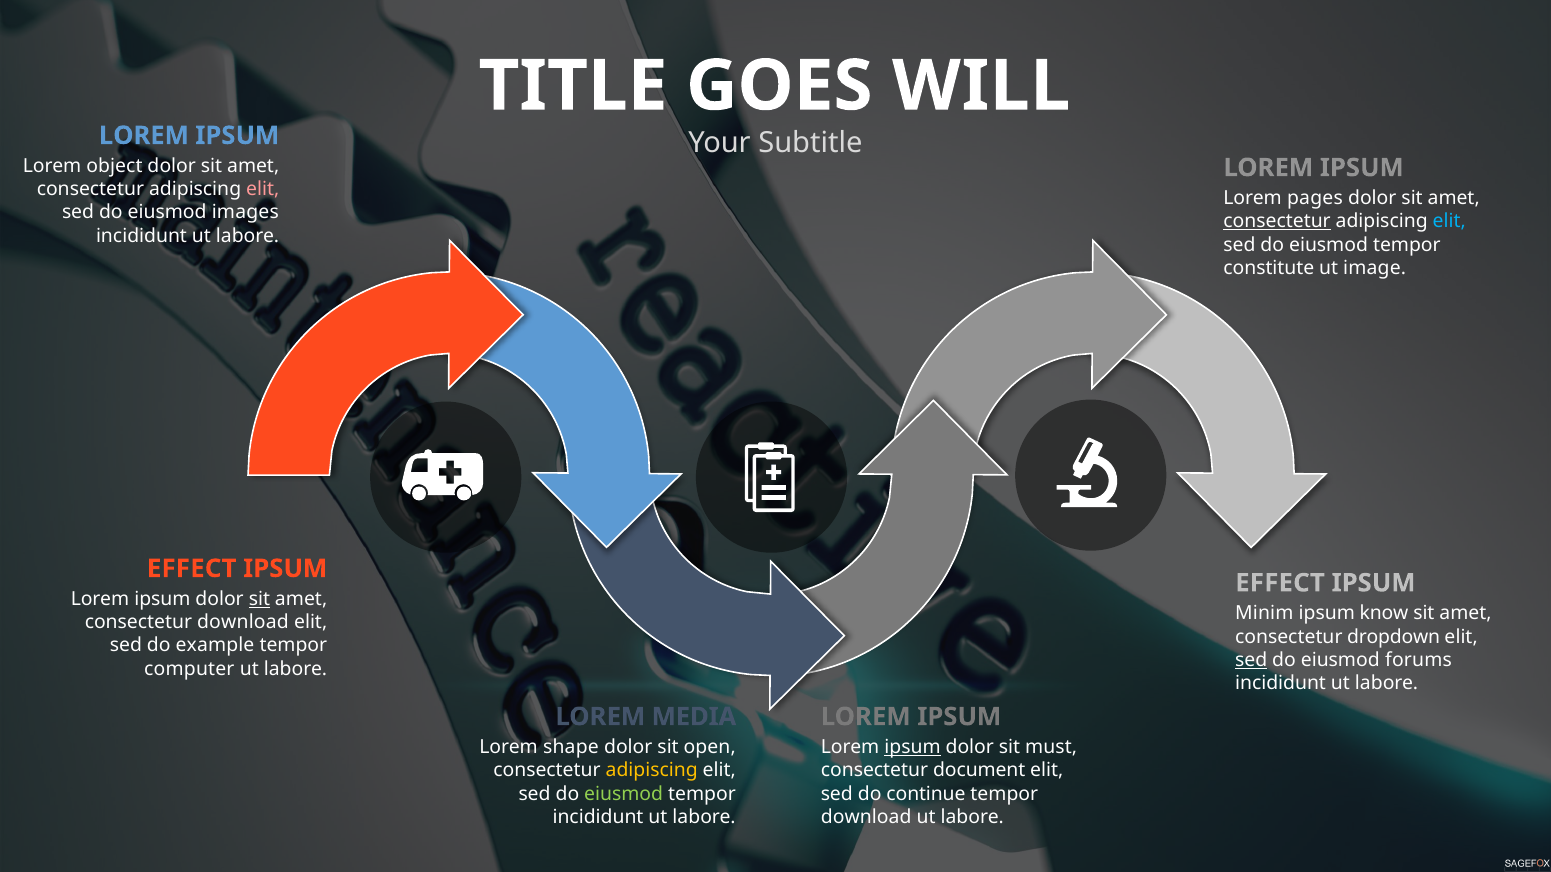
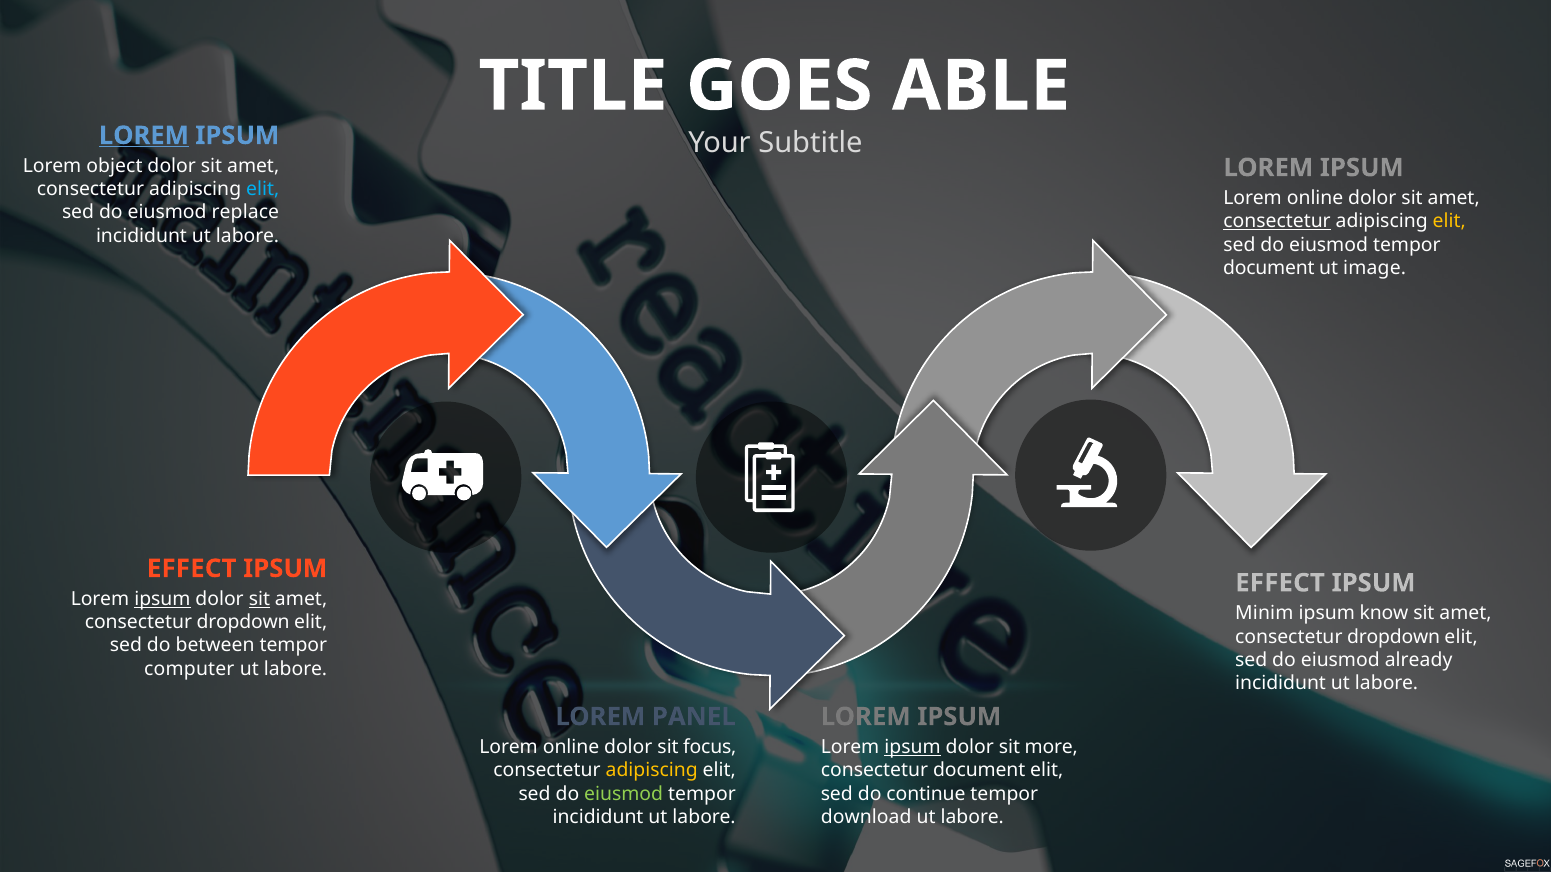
WILL: WILL -> ABLE
LOREM at (144, 136) underline: none -> present
elit at (263, 189) colour: pink -> light blue
pages at (1315, 198): pages -> online
images: images -> replace
elit at (1449, 222) colour: light blue -> yellow
constitute at (1269, 268): constitute -> document
ipsum at (162, 599) underline: none -> present
download at (243, 623): download -> dropdown
example: example -> between
sed at (1251, 660) underline: present -> none
forums: forums -> already
MEDIA: MEDIA -> PANEL
shape at (571, 748): shape -> online
open: open -> focus
must: must -> more
